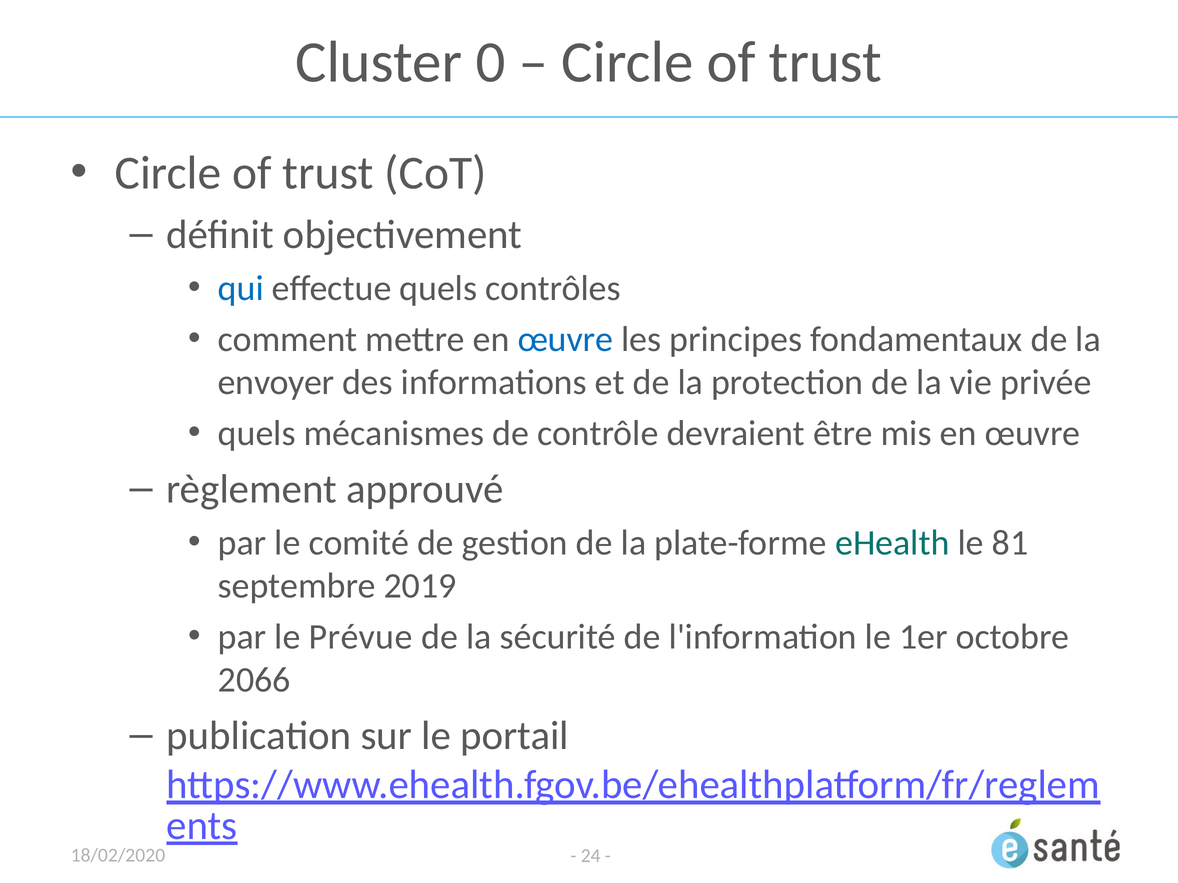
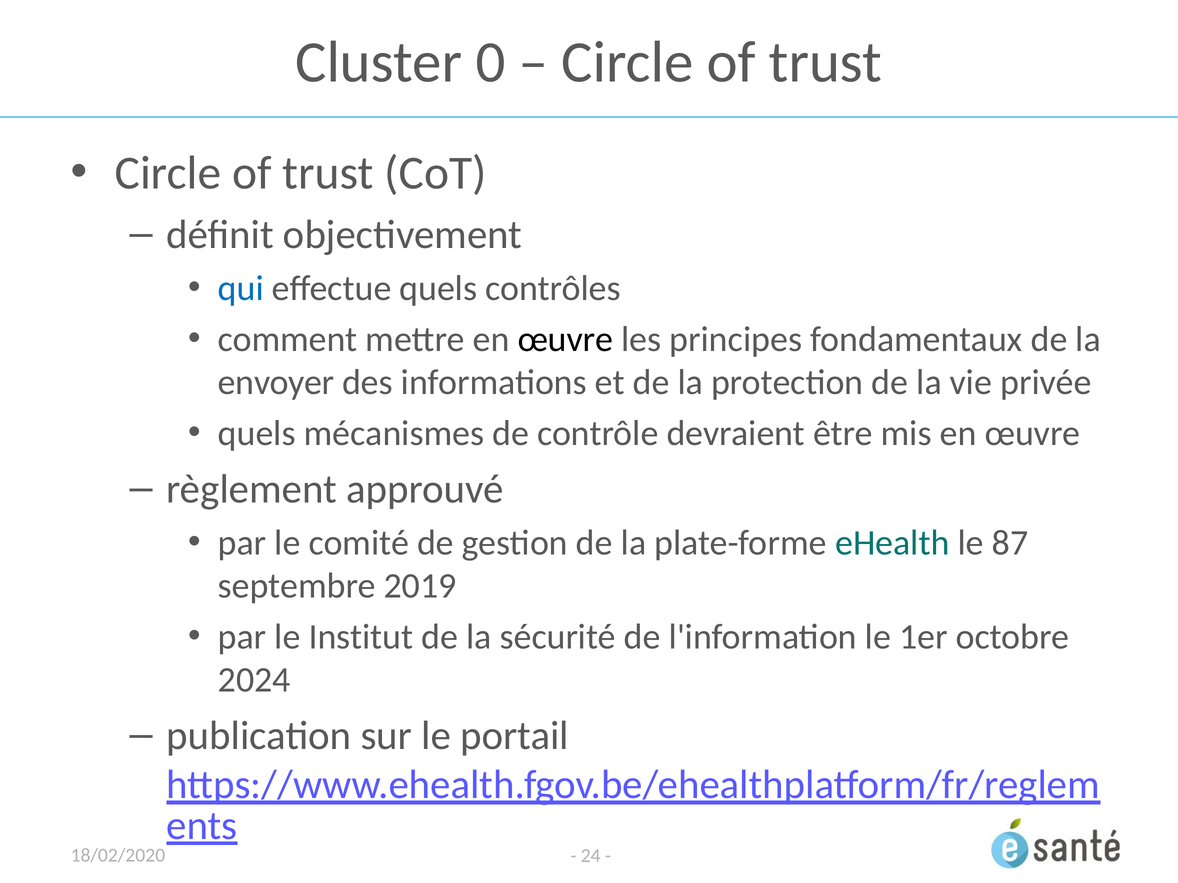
œuvre at (565, 340) colour: blue -> black
81: 81 -> 87
Prévue: Prévue -> Institut
2066: 2066 -> 2024
